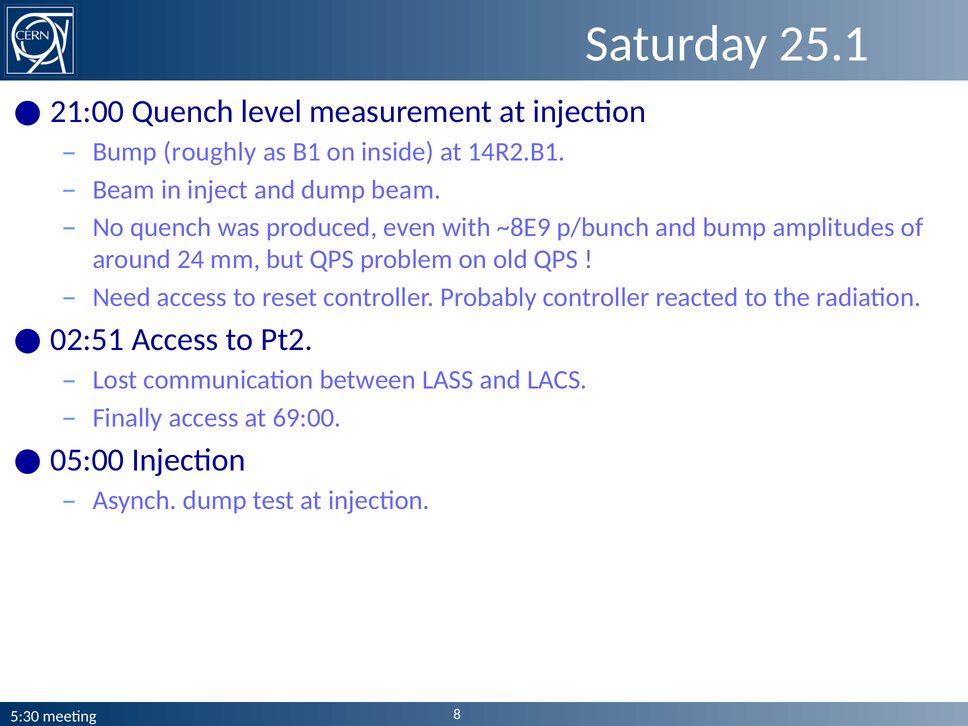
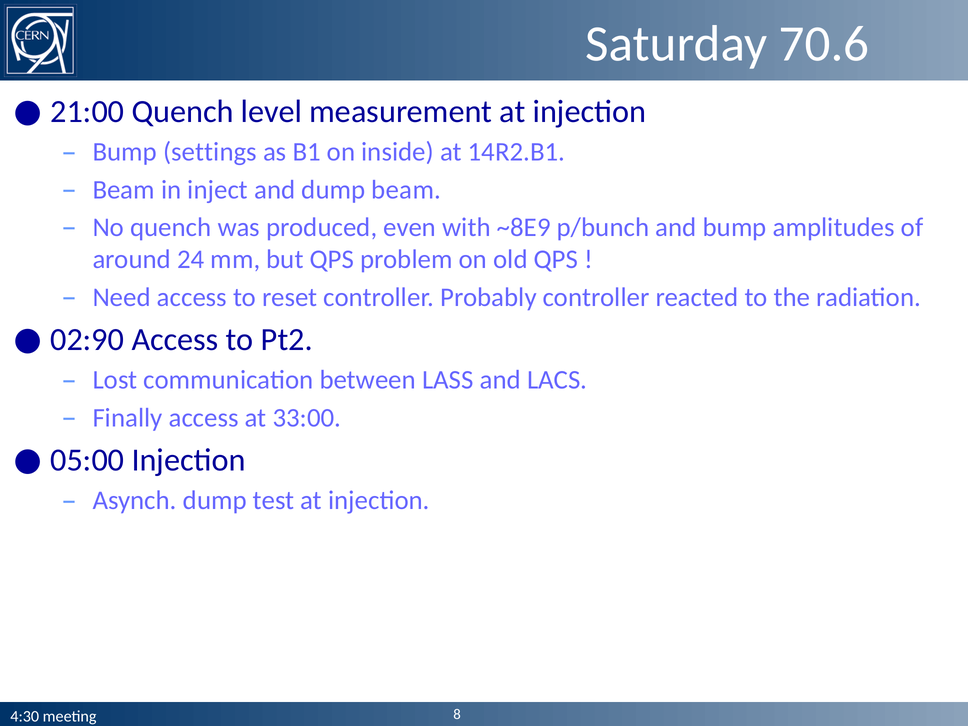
25.1: 25.1 -> 70.6
roughly: roughly -> settings
02:51: 02:51 -> 02:90
69:00: 69:00 -> 33:00
5:30: 5:30 -> 4:30
